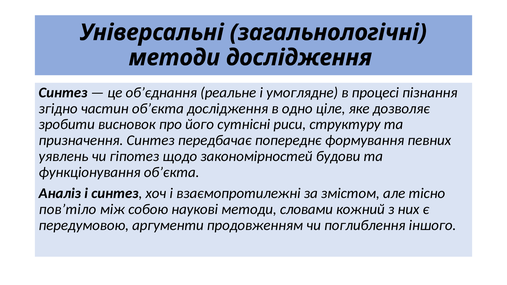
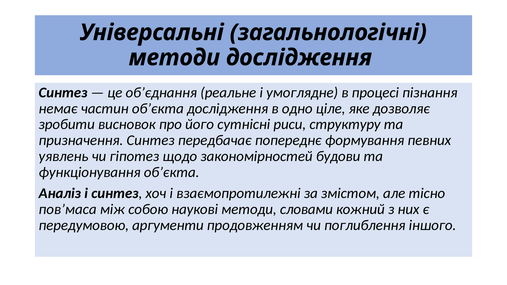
згідно: згідно -> немає
пов’тіло: пов’тіло -> пов’маса
